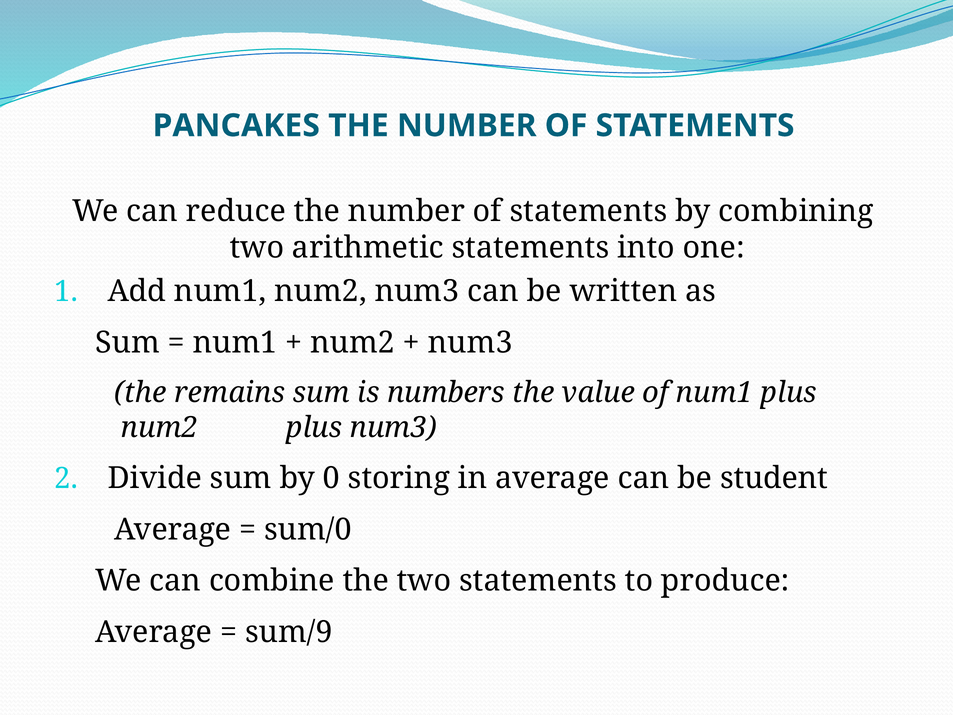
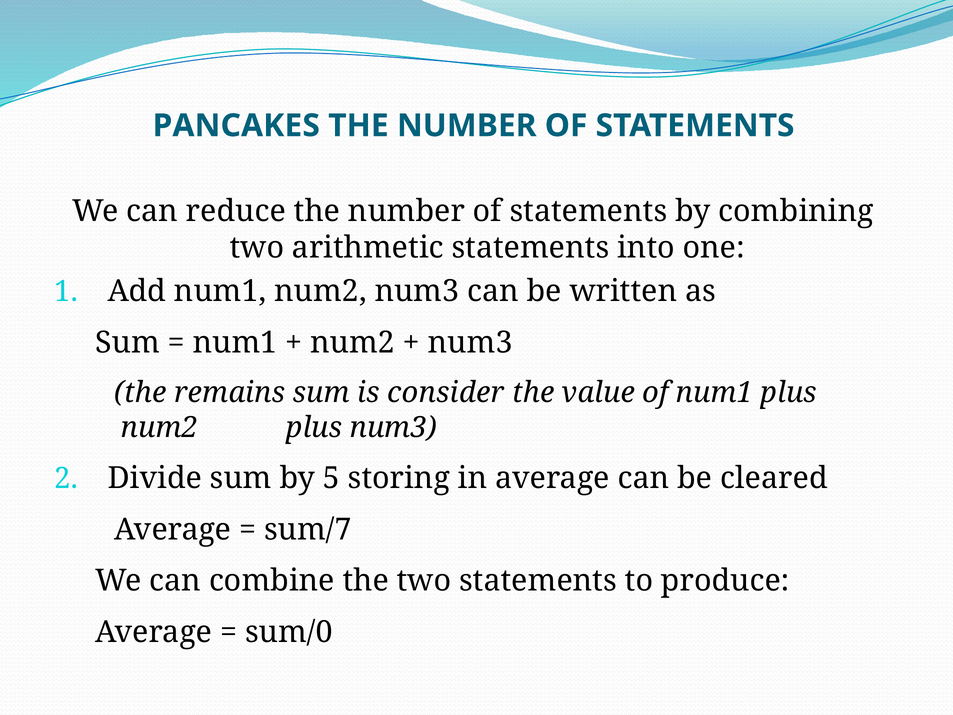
numbers: numbers -> consider
0: 0 -> 5
student: student -> cleared
sum/0: sum/0 -> sum/7
sum/9: sum/9 -> sum/0
